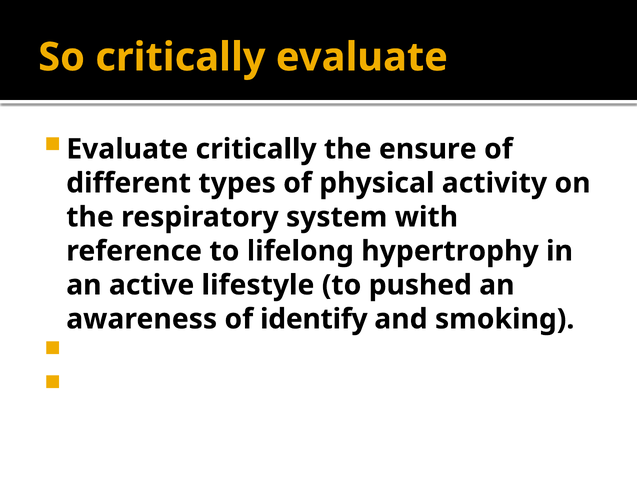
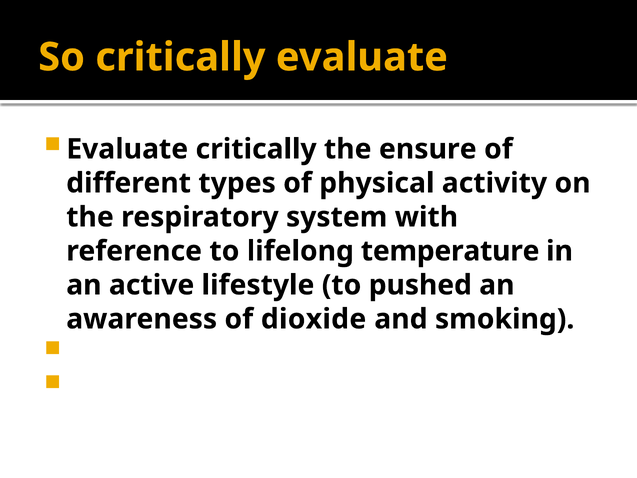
hypertrophy: hypertrophy -> temperature
identify: identify -> dioxide
